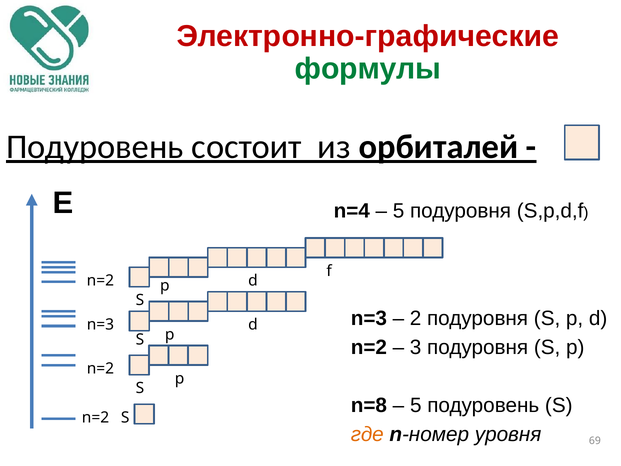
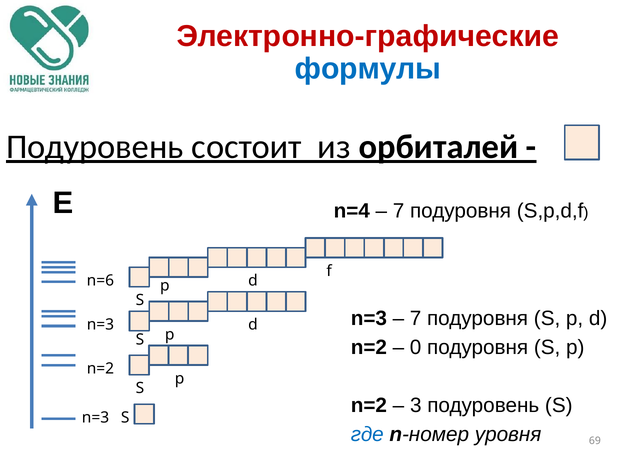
формулы at (368, 69) colour: green -> blue
5 at (399, 211): 5 -> 7
n=2 at (100, 281): n=2 -> n=6
2 at (416, 318): 2 -> 7
3: 3 -> 0
n=8 at (369, 405): n=8 -> n=2
5 at (416, 405): 5 -> 3
n=2 at (96, 418): n=2 -> n=3
где colour: orange -> blue
